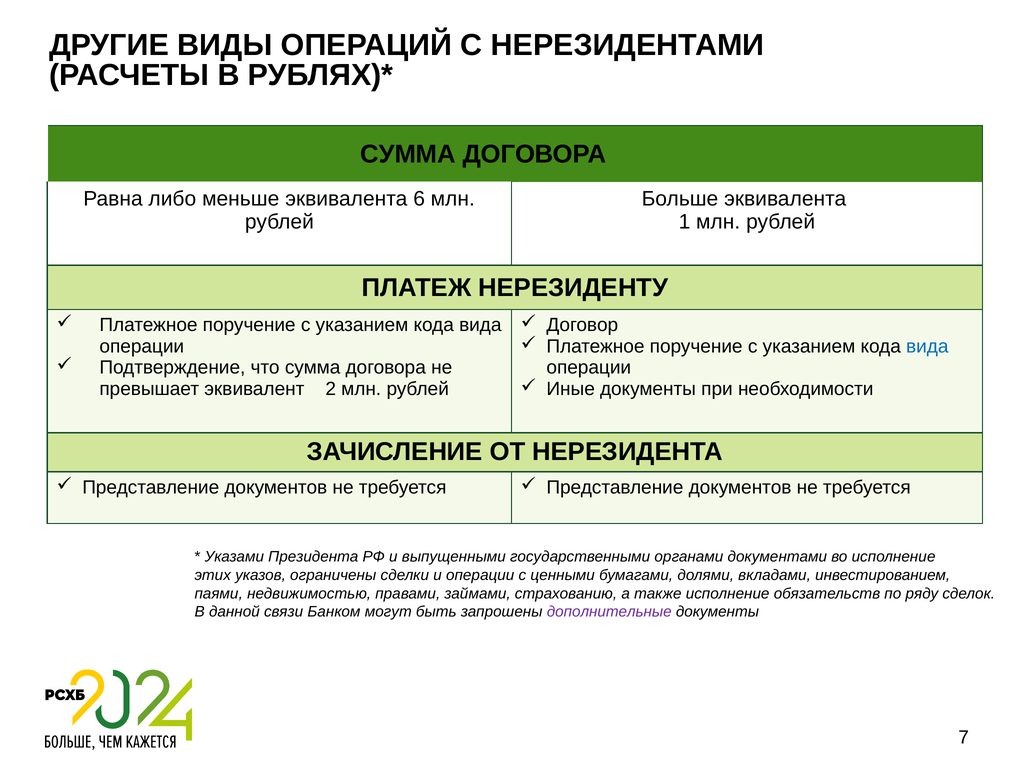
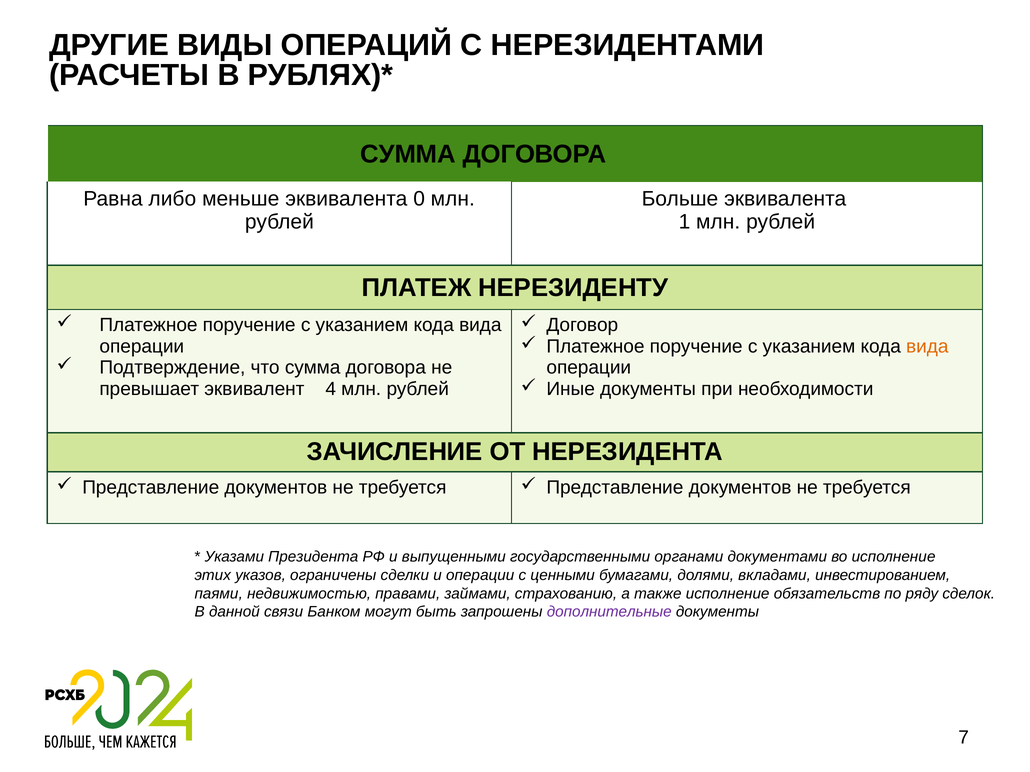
6: 6 -> 0
вида at (927, 347) colour: blue -> orange
2: 2 -> 4
